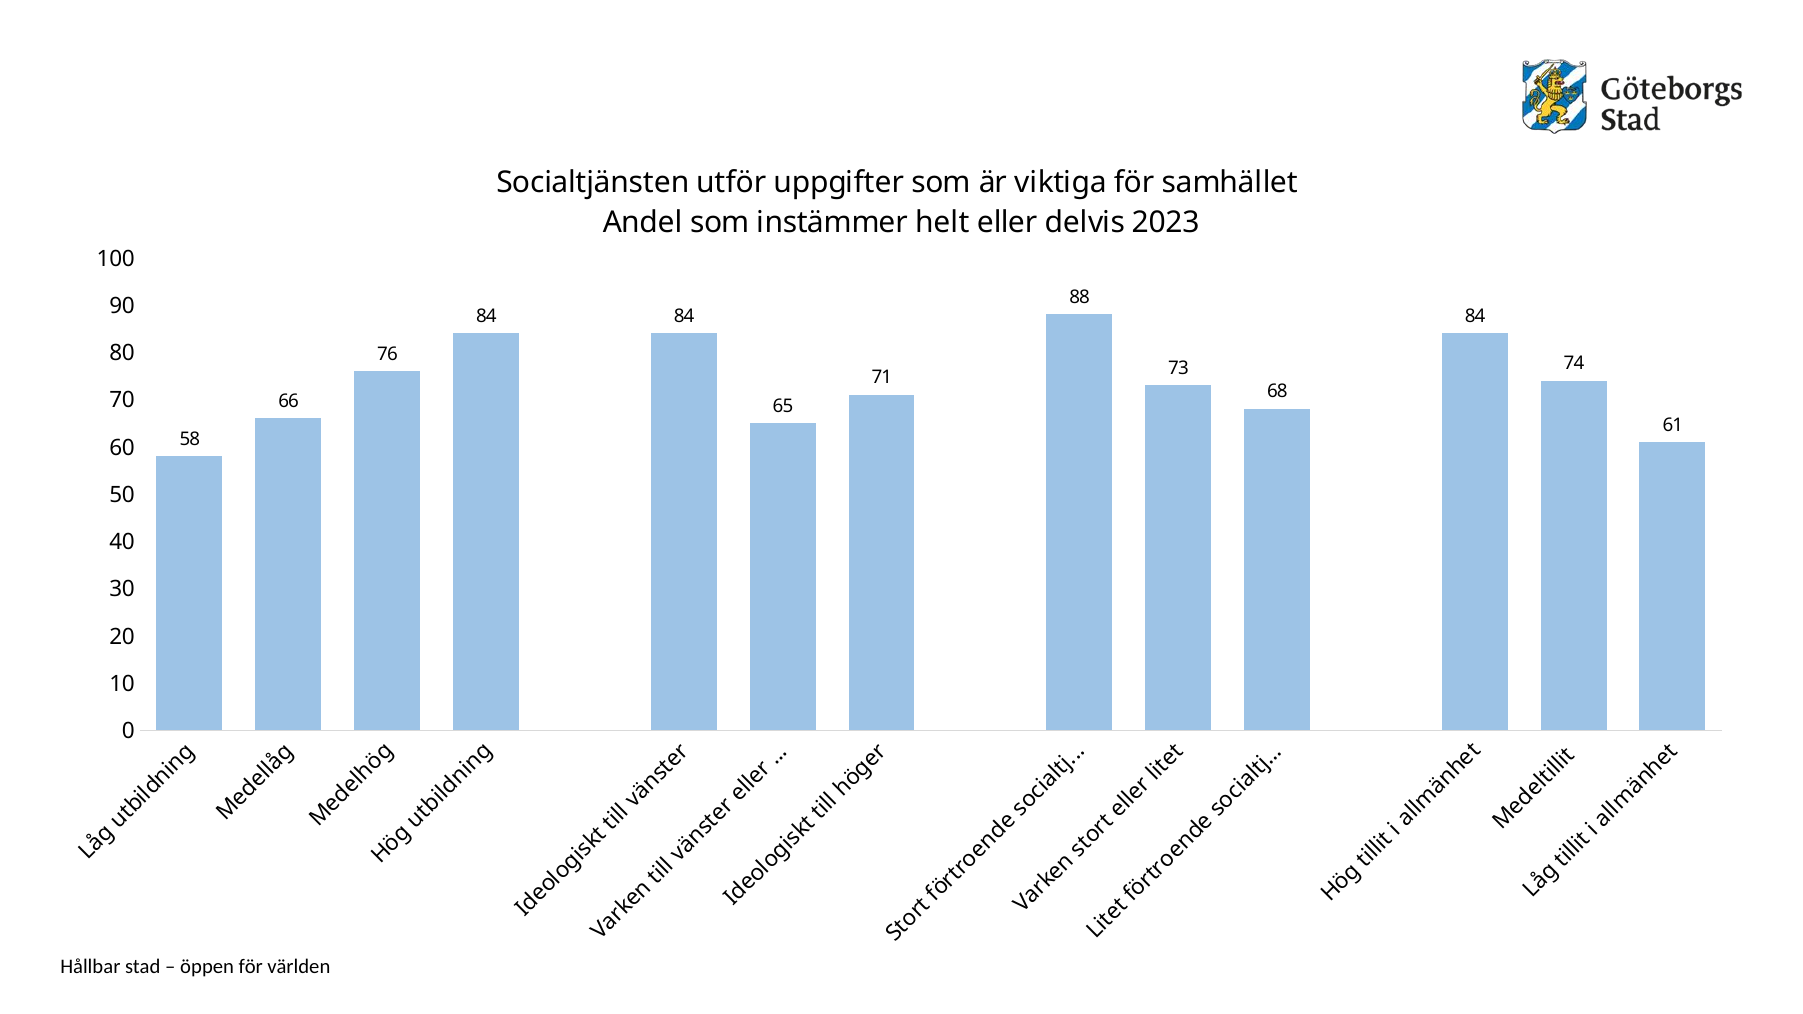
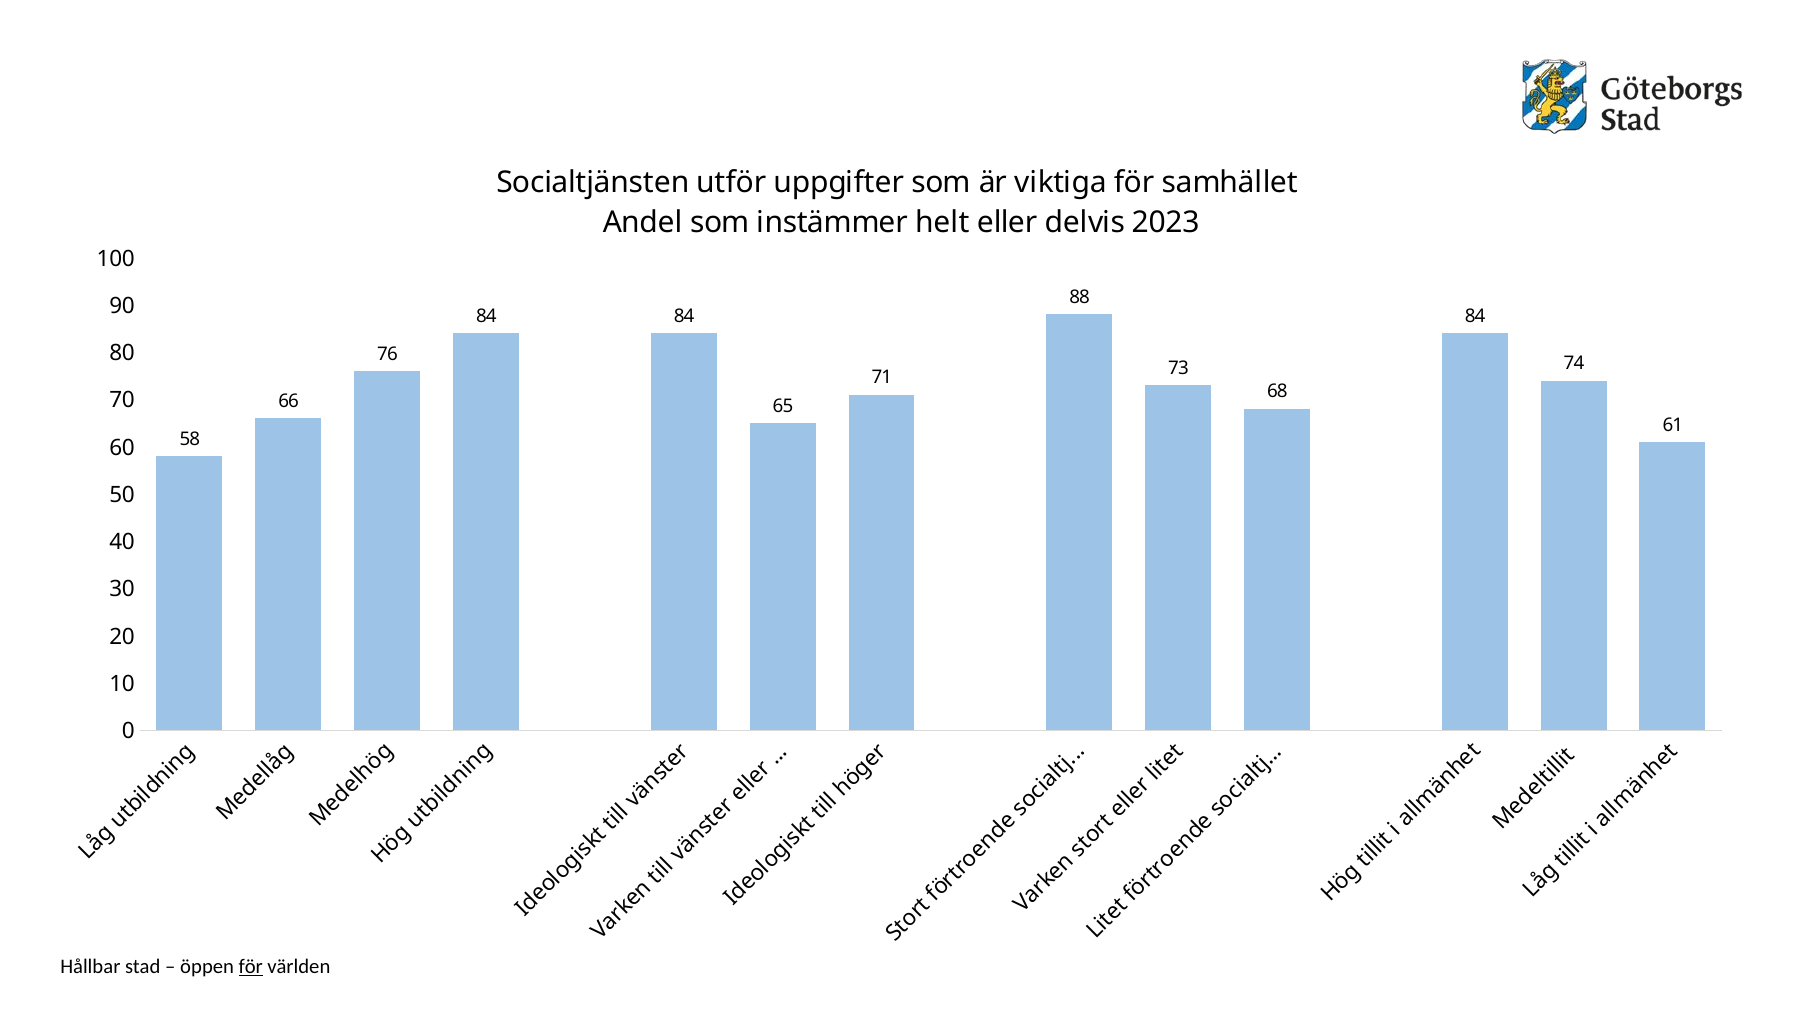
för at (251, 967) underline: none -> present
